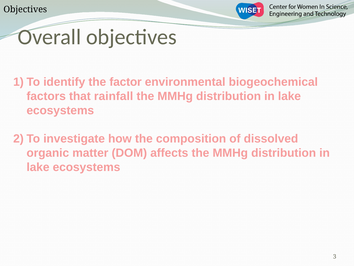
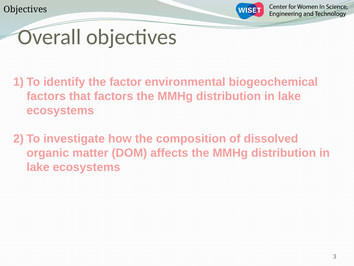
that rainfall: rainfall -> factors
